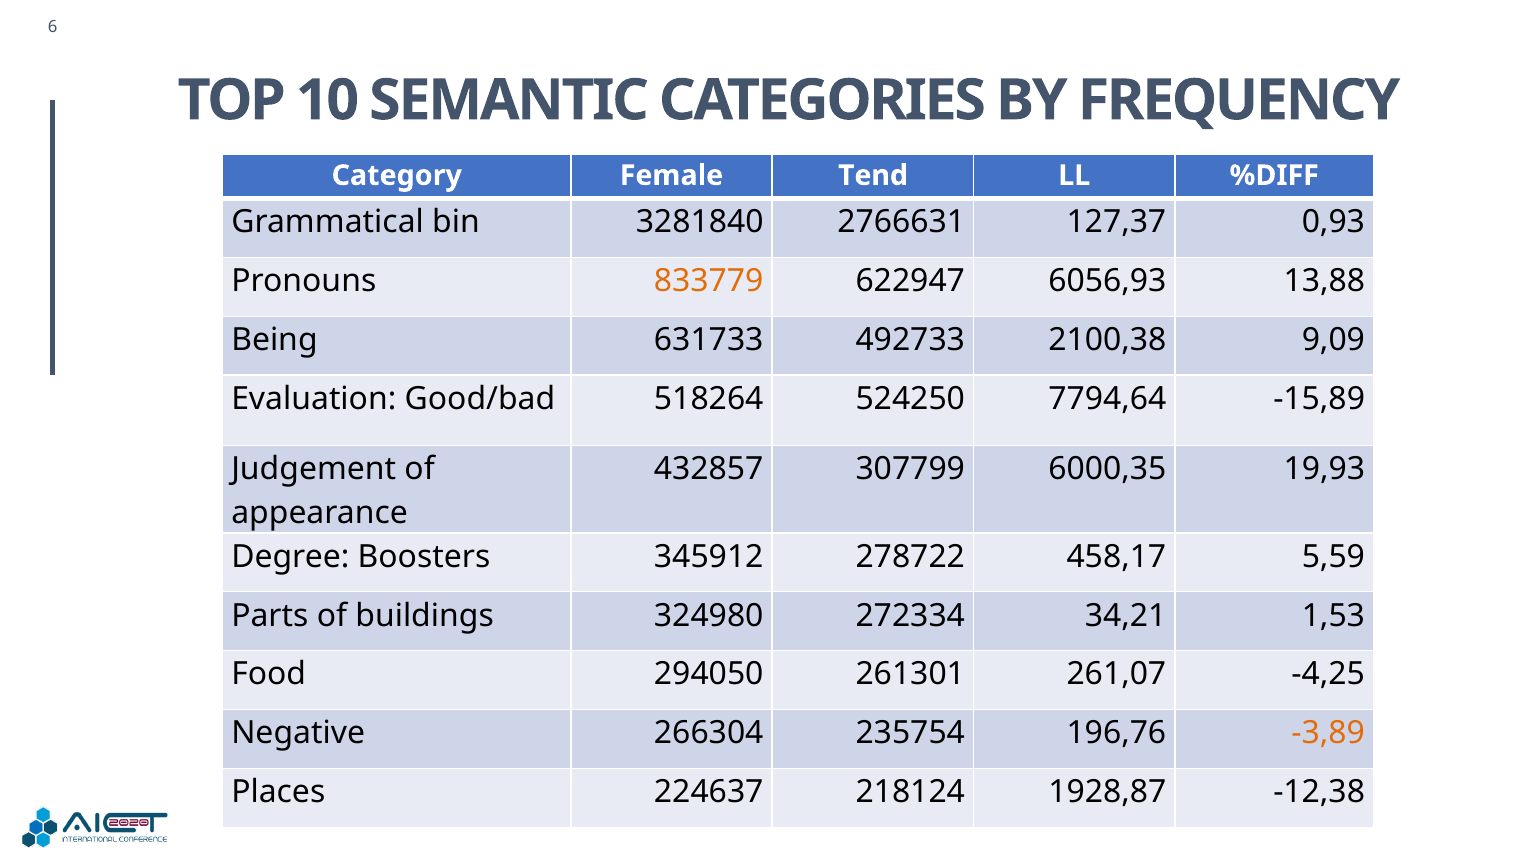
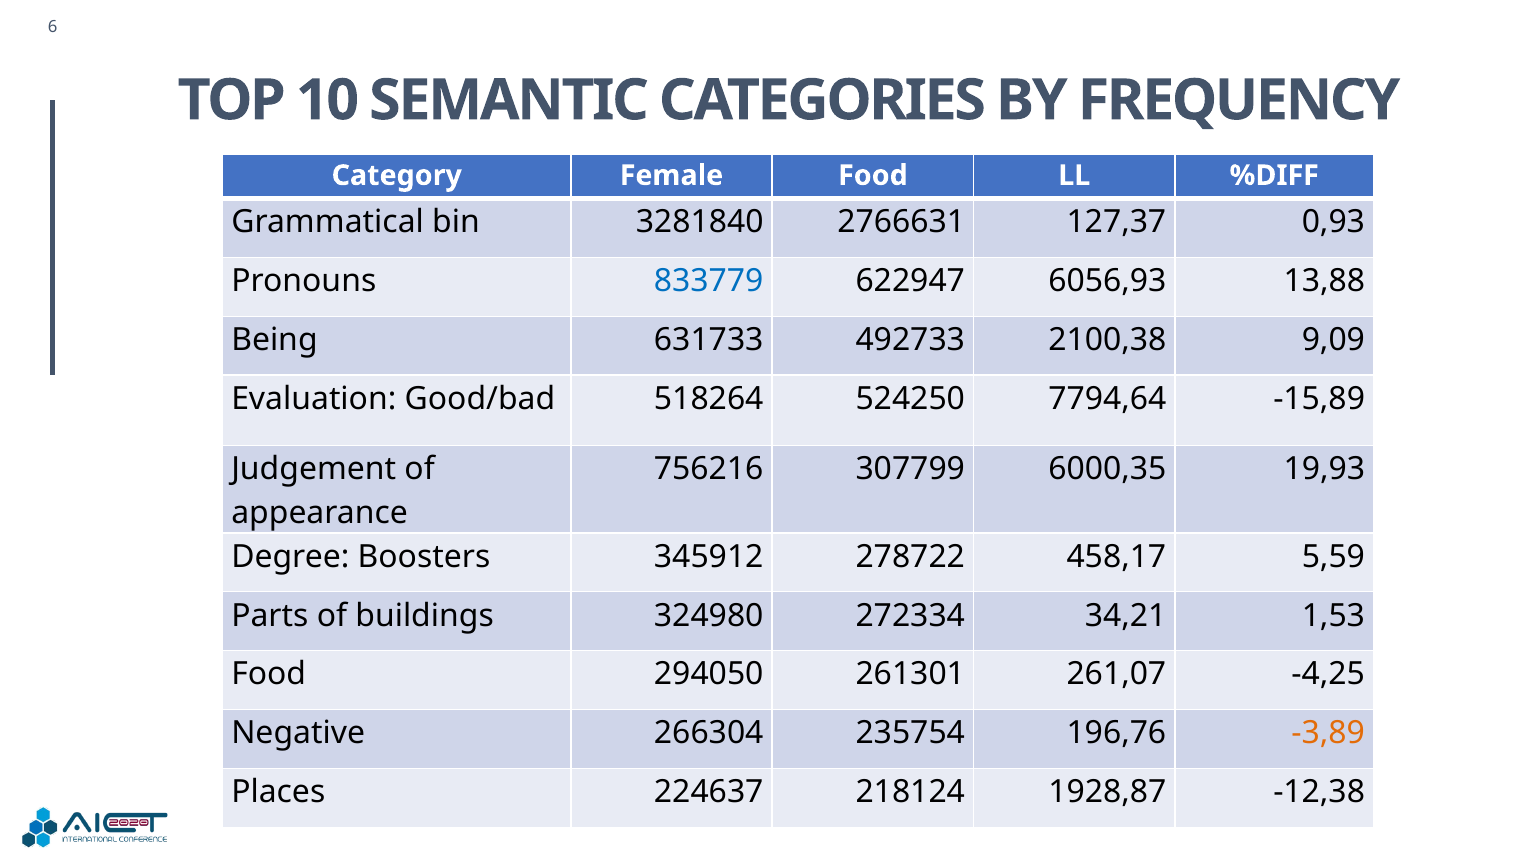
Female Tend: Tend -> Food
833779 colour: orange -> blue
432857: 432857 -> 756216
